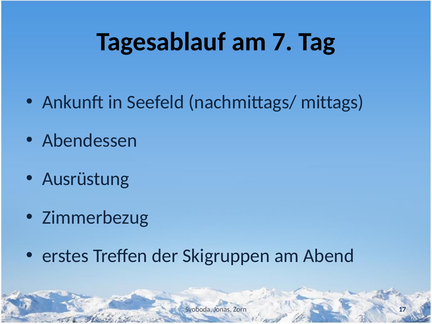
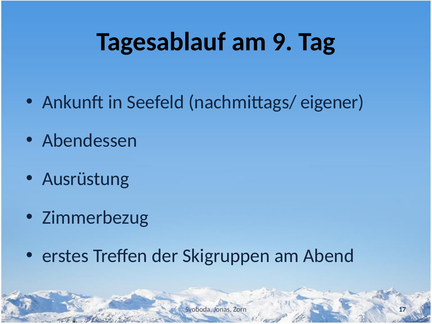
7: 7 -> 9
mittags: mittags -> eigener
